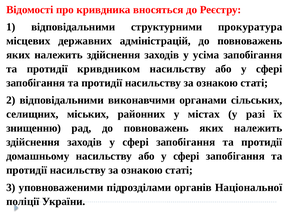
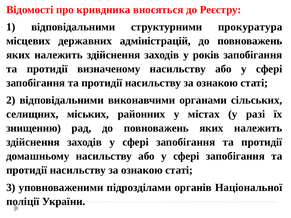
усіма: усіма -> років
кривдником: кривдником -> визначеному
